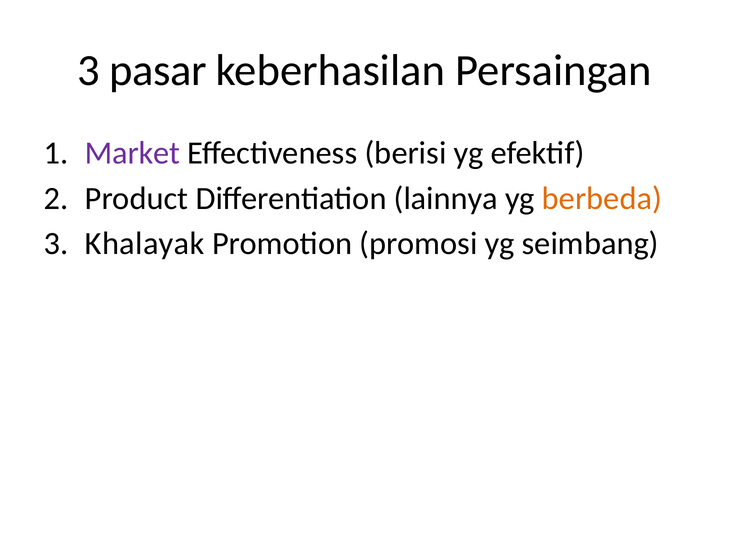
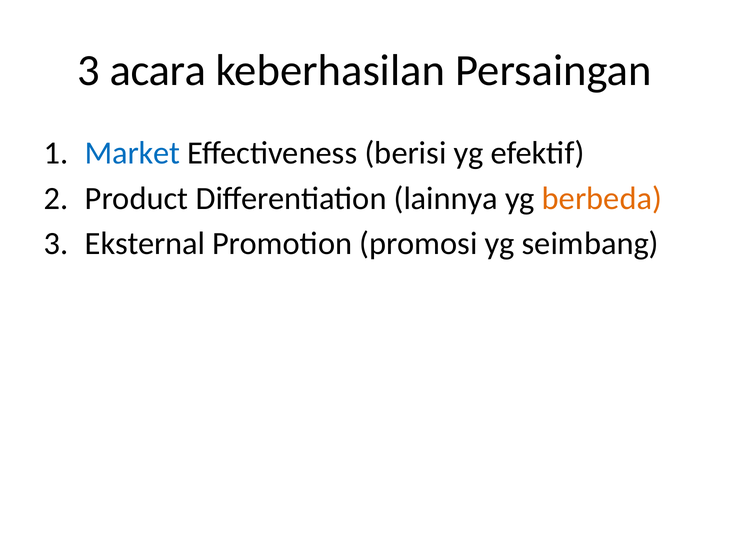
pasar: pasar -> acara
Market colour: purple -> blue
Khalayak: Khalayak -> Eksternal
